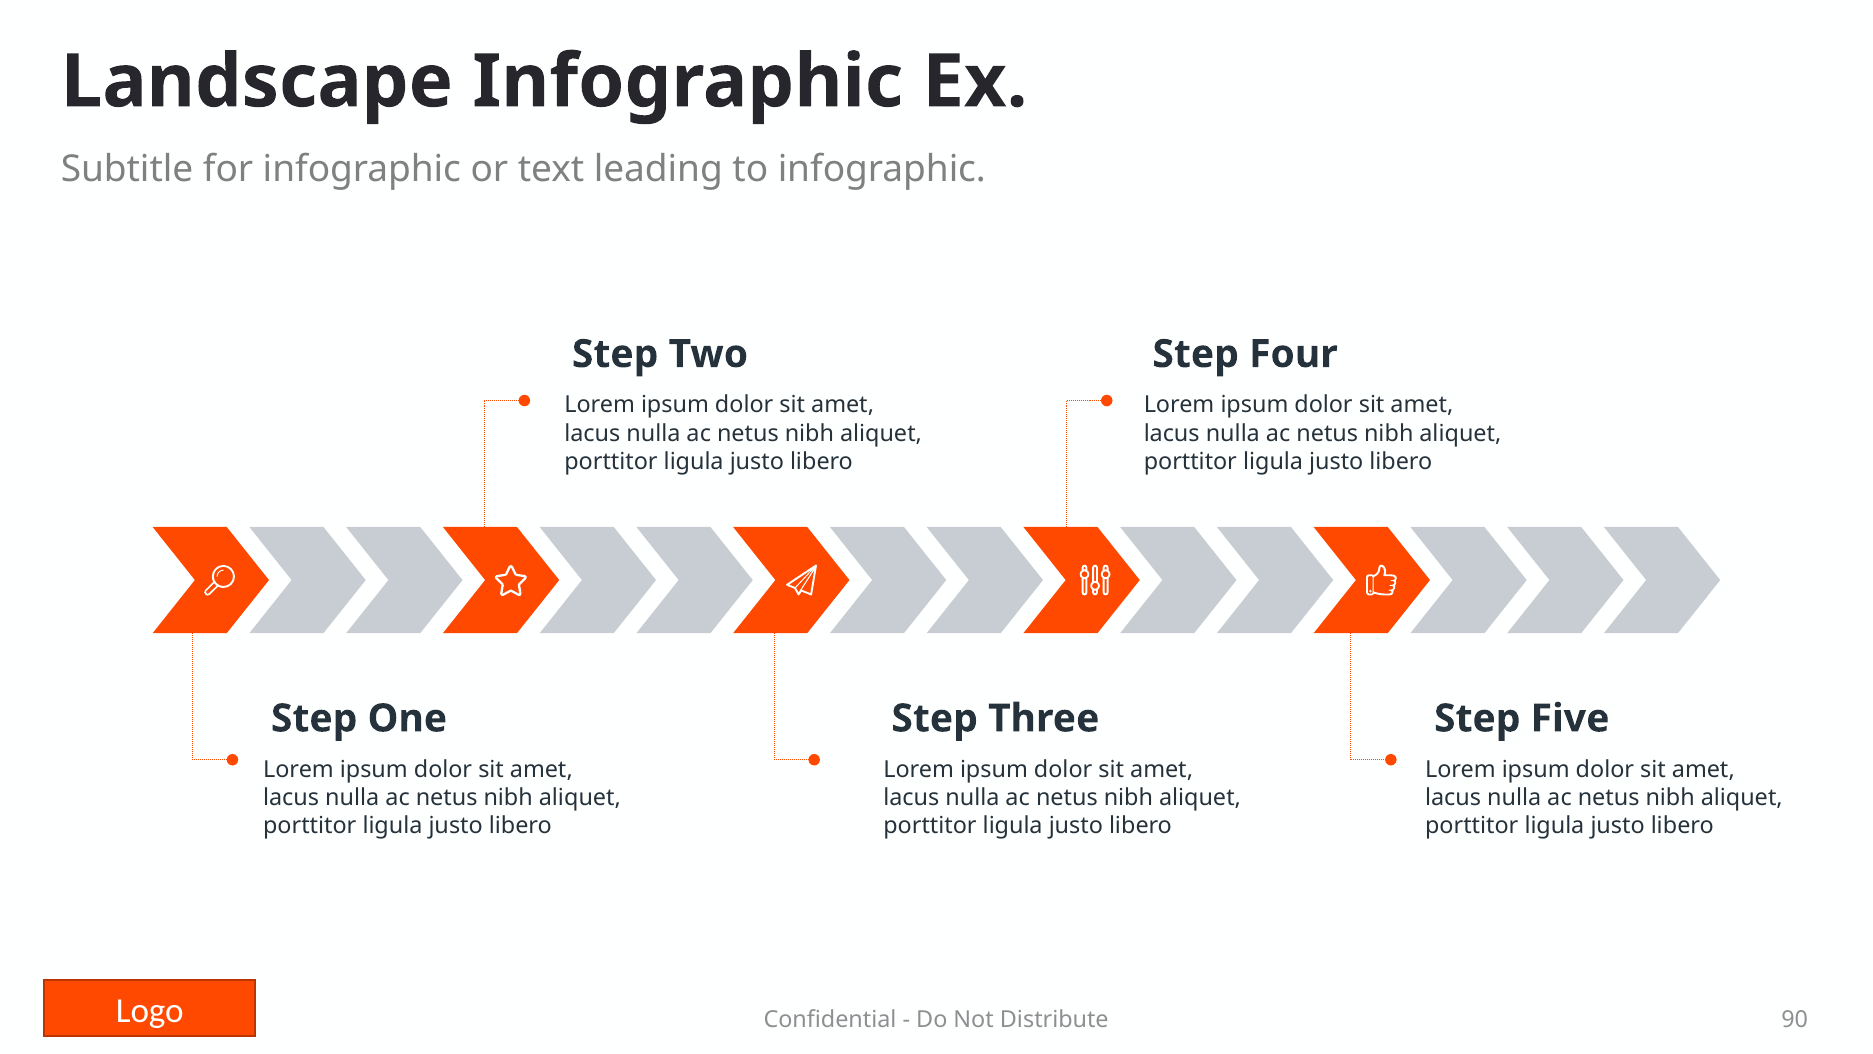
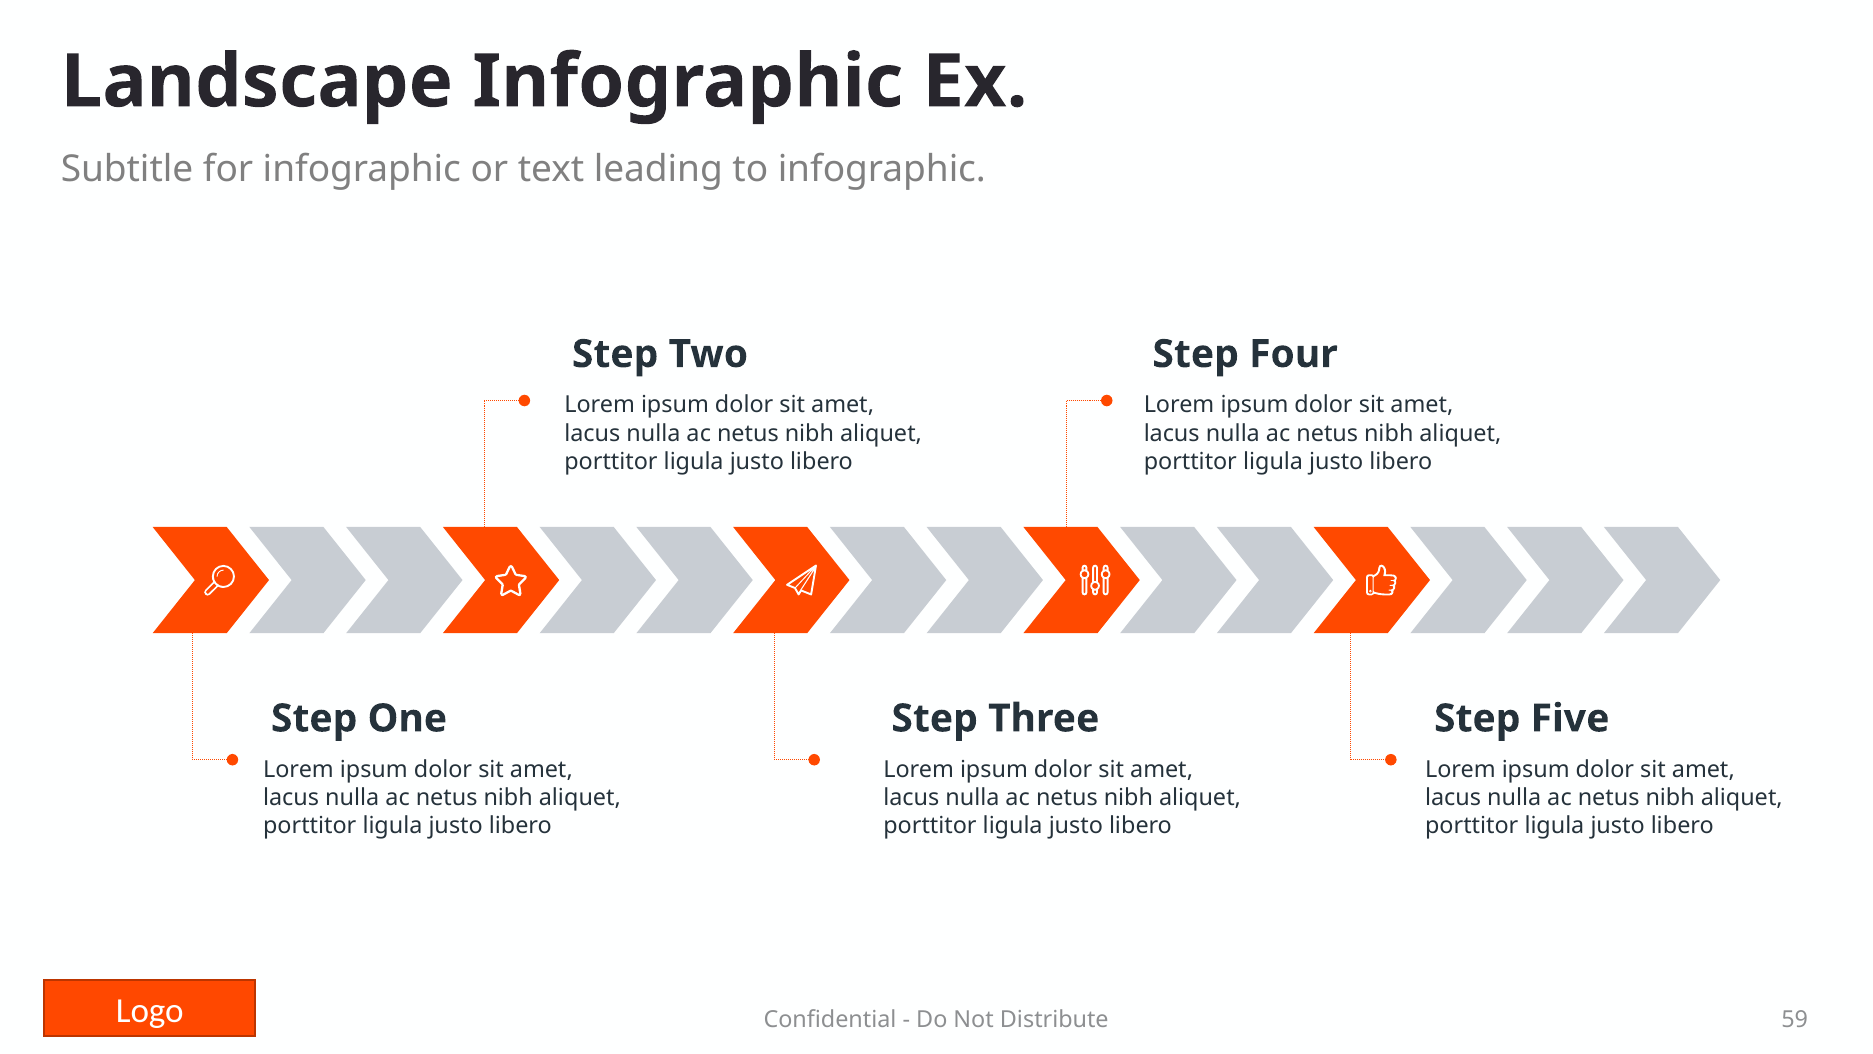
90: 90 -> 59
